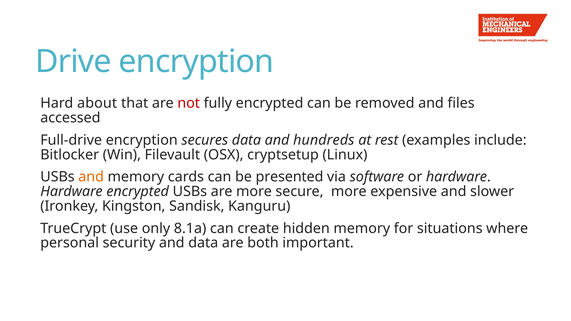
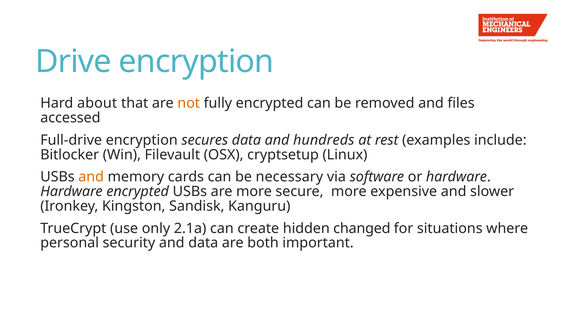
not colour: red -> orange
presented: presented -> necessary
8.1a: 8.1a -> 2.1a
hidden memory: memory -> changed
